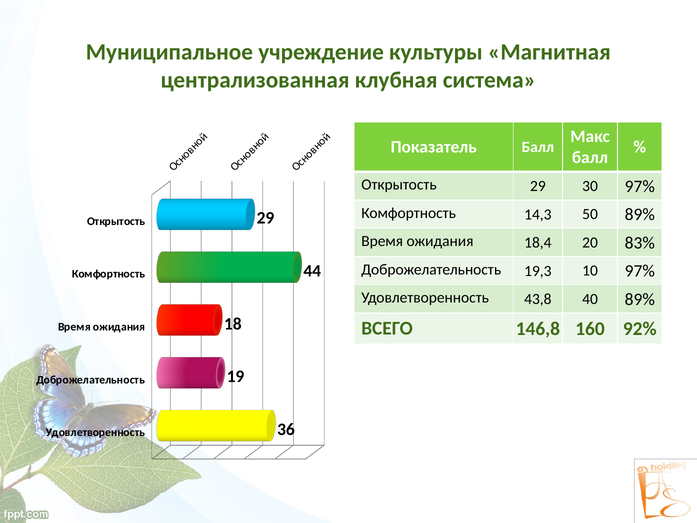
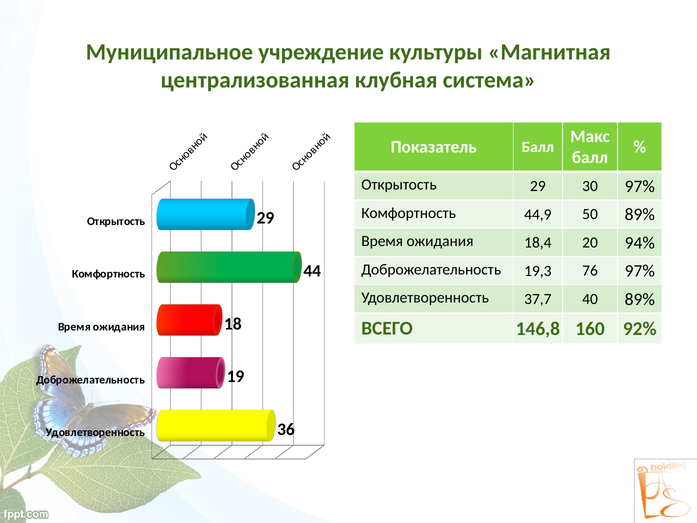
14,3: 14,3 -> 44,9
83%: 83% -> 94%
10: 10 -> 76
43,8: 43,8 -> 37,7
